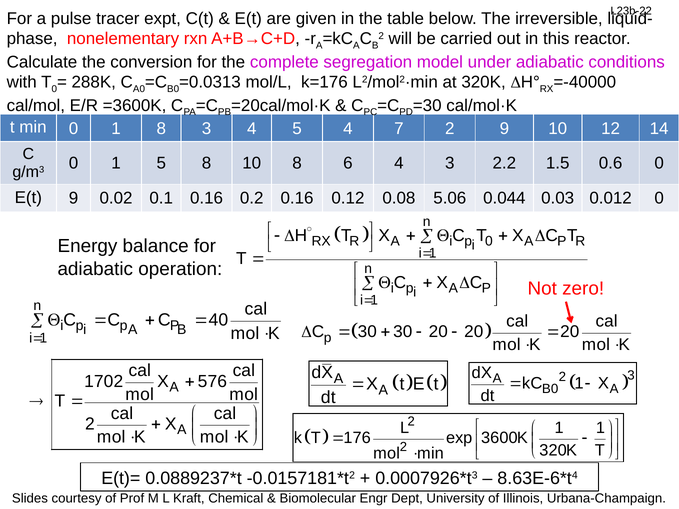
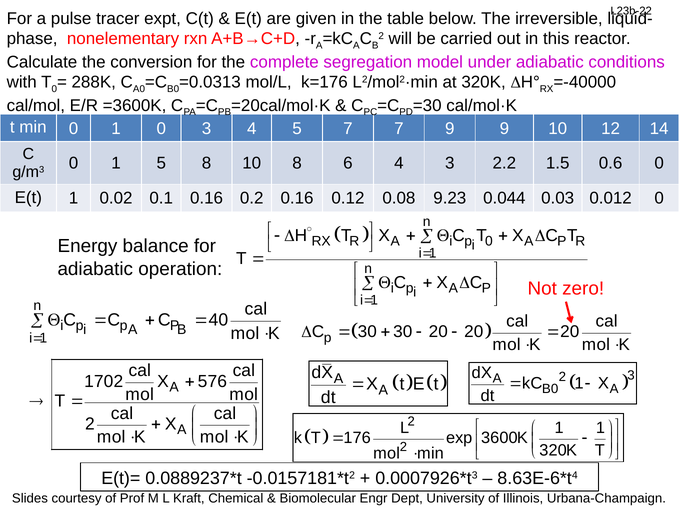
1 8: 8 -> 0
5 4: 4 -> 7
7 2: 2 -> 9
E(t 9: 9 -> 1
5.06: 5.06 -> 9.23
